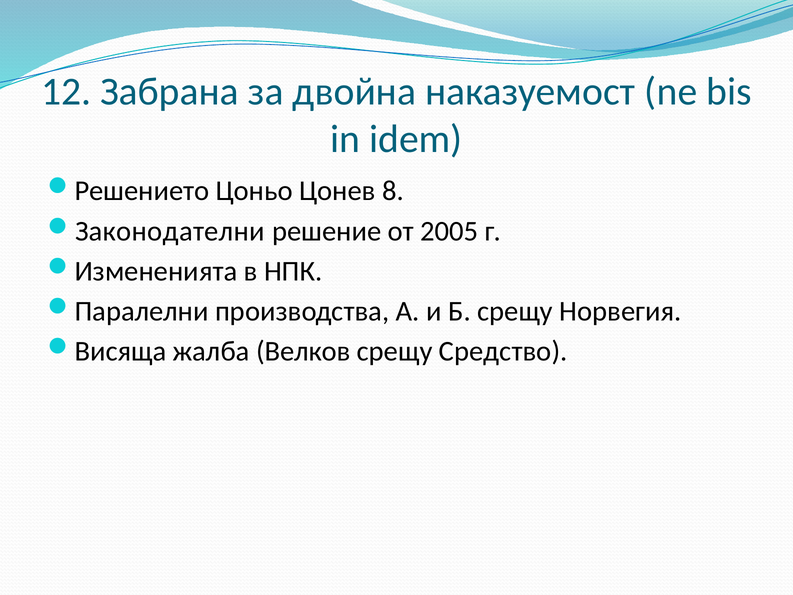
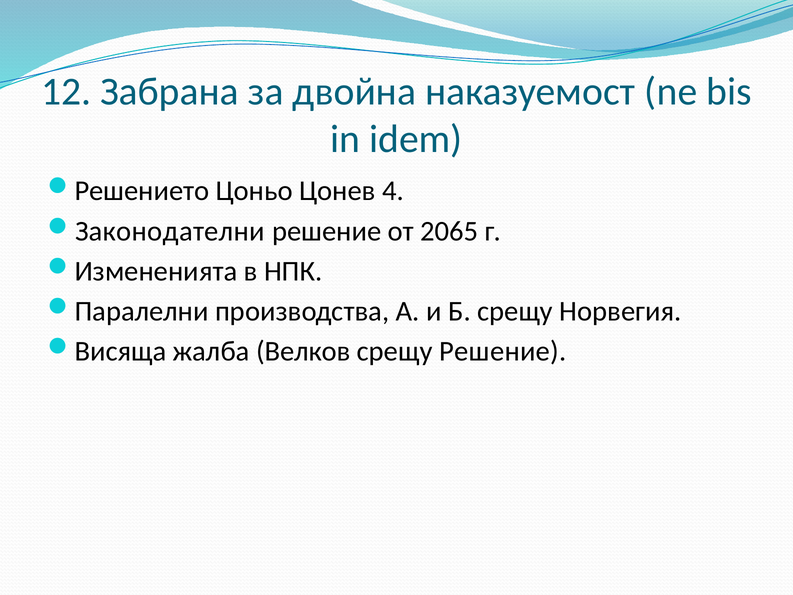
8: 8 -> 4
2005: 2005 -> 2065
срещу Средство: Средство -> Решение
